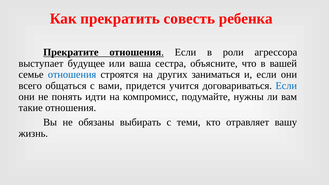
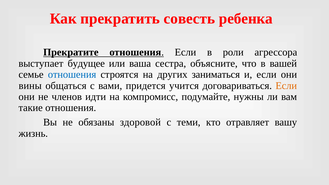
всего: всего -> вины
Если at (286, 86) colour: blue -> orange
понять: понять -> членов
выбирать: выбирать -> здоровой
